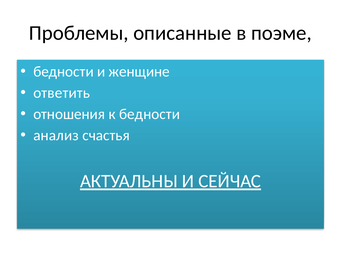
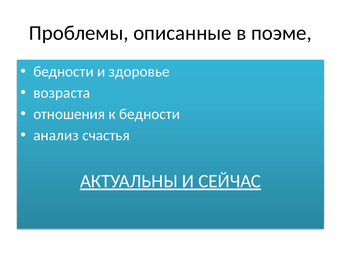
женщине: женщине -> здоровье
ответить: ответить -> возраста
